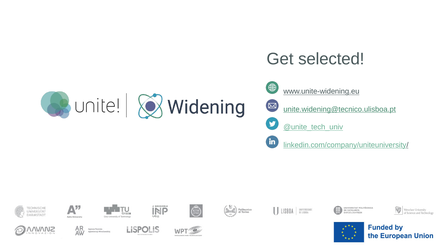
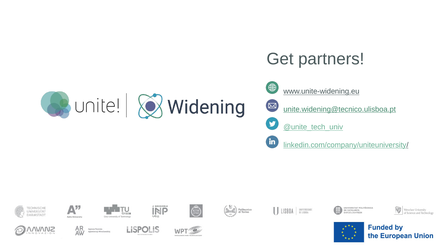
selected: selected -> partners
